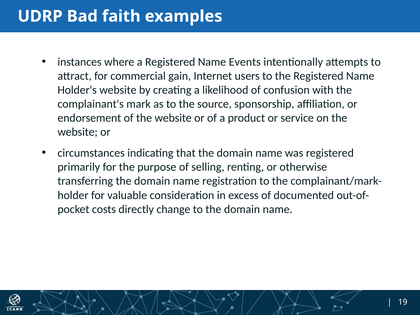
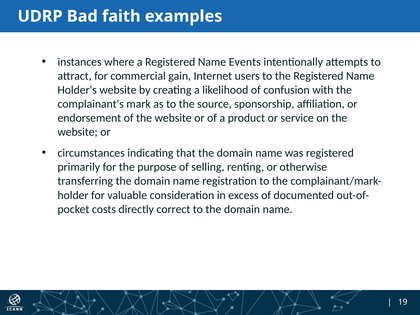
change: change -> correct
